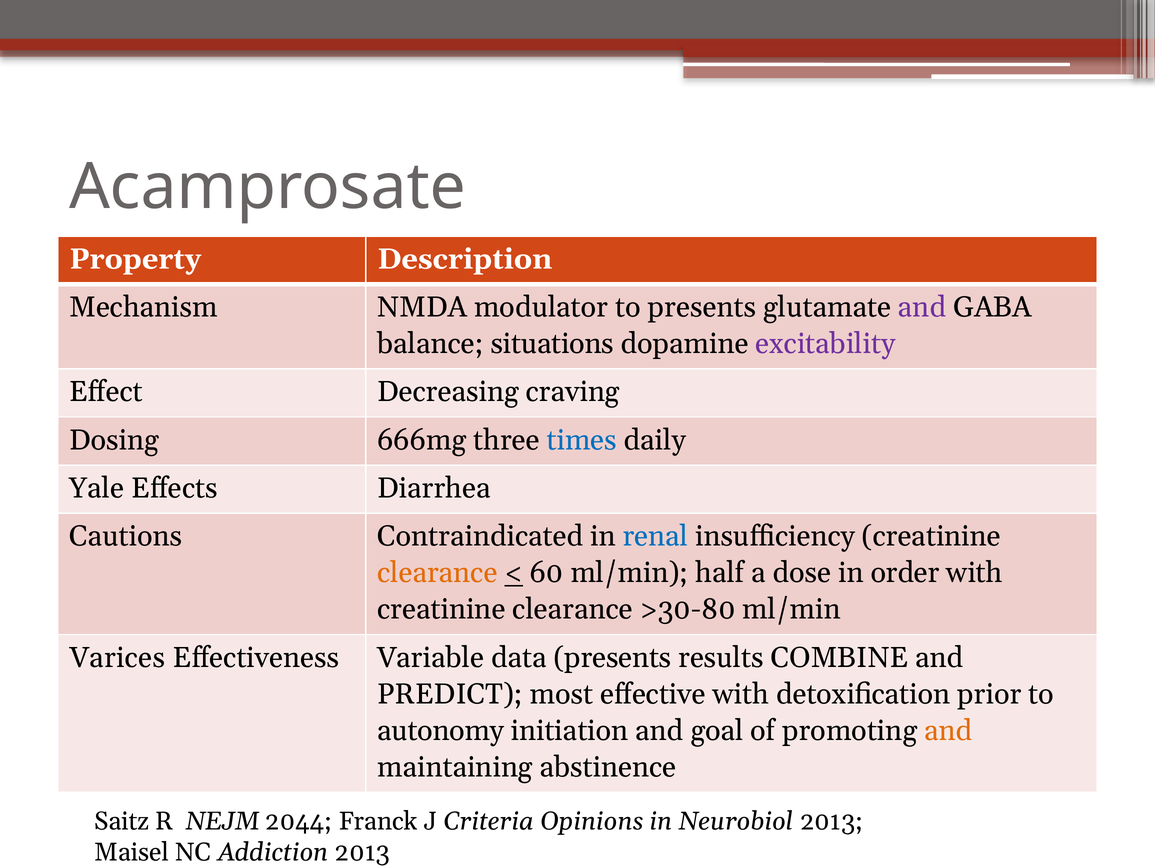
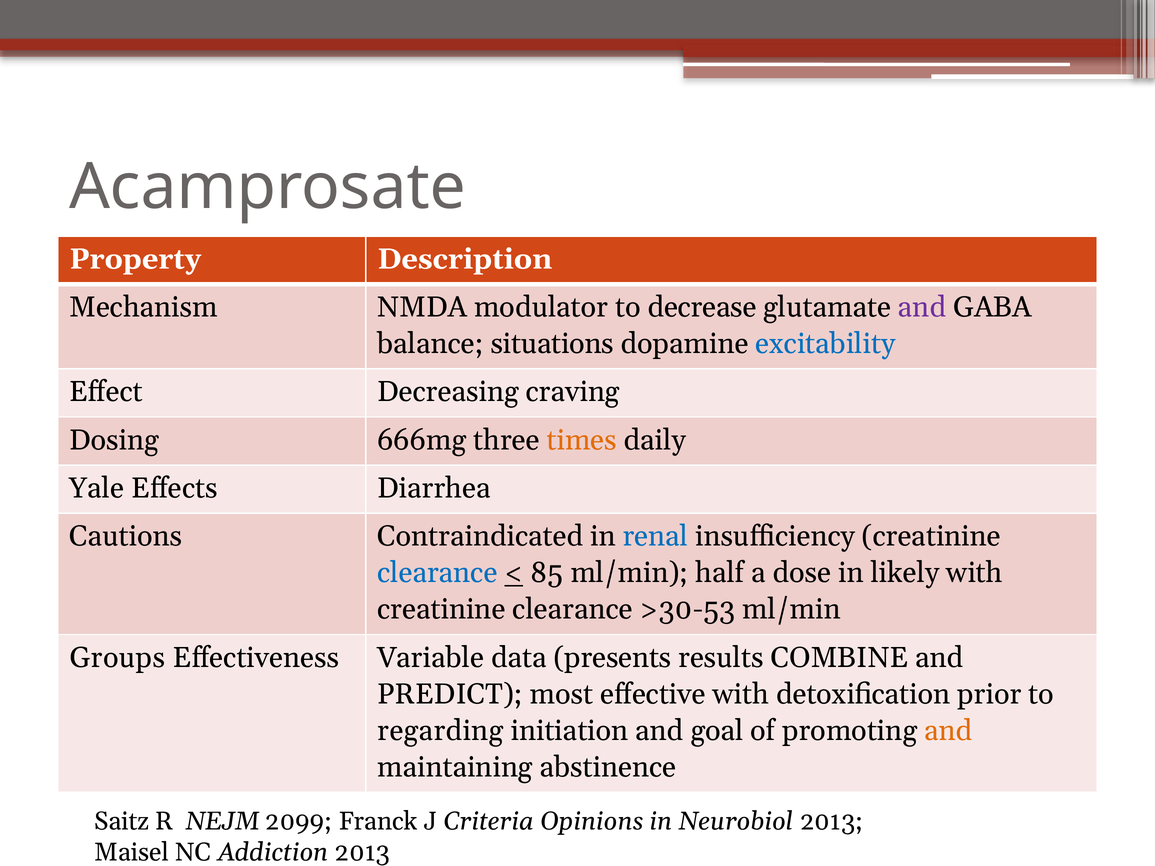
to presents: presents -> decrease
excitability colour: purple -> blue
times colour: blue -> orange
clearance at (437, 573) colour: orange -> blue
60: 60 -> 85
order: order -> likely
>30-80: >30-80 -> >30-53
Varices: Varices -> Groups
autonomy: autonomy -> regarding
2044: 2044 -> 2099
